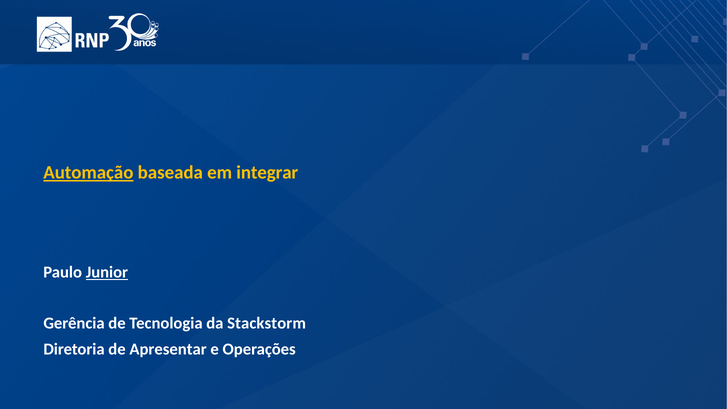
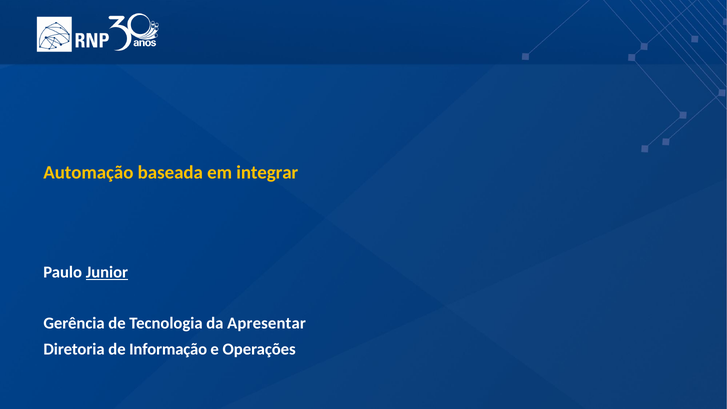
Automação underline: present -> none
Stackstorm: Stackstorm -> Apresentar
Apresentar: Apresentar -> Informação
